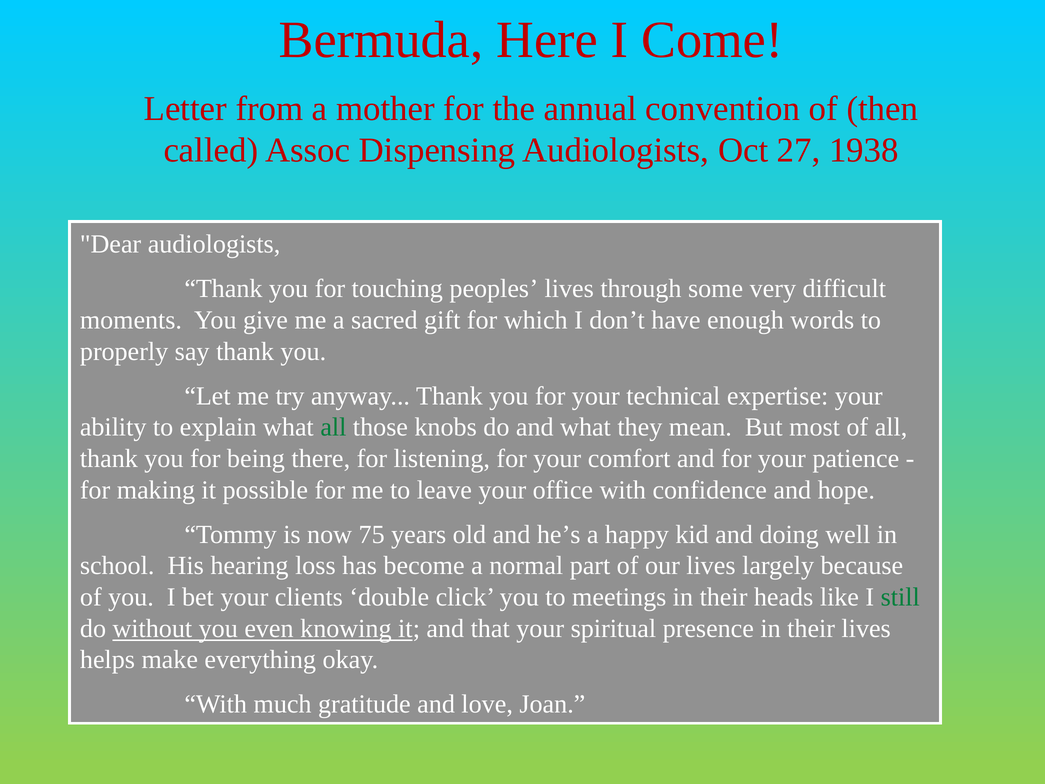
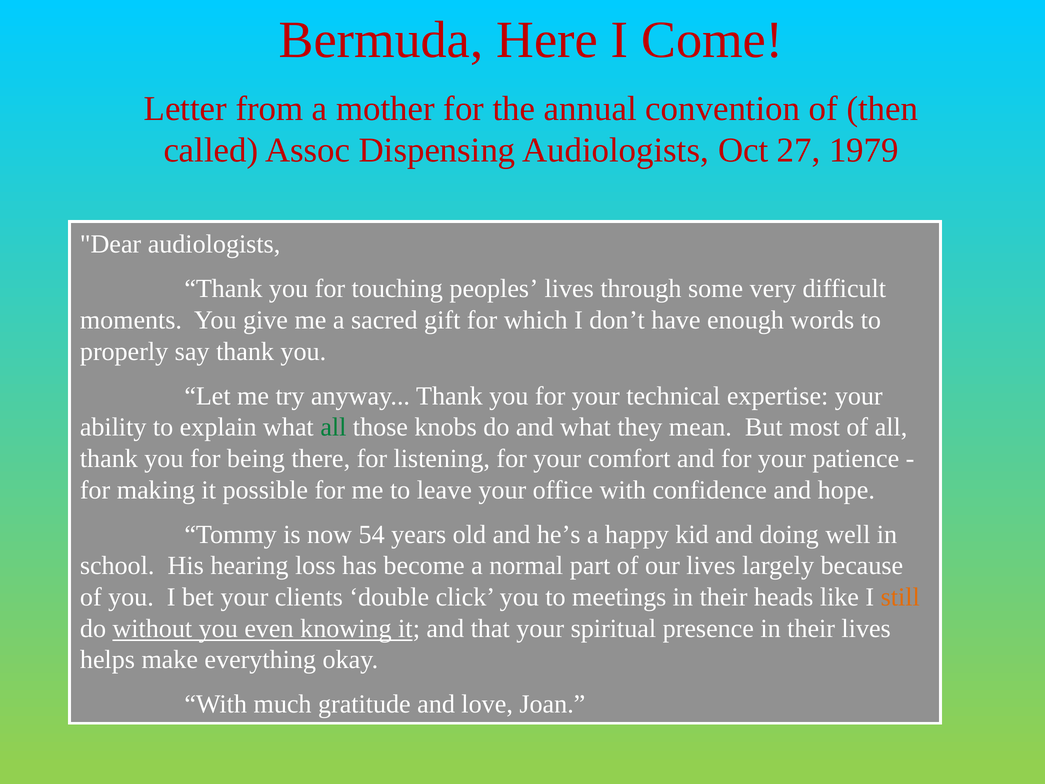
1938: 1938 -> 1979
75: 75 -> 54
still colour: green -> orange
